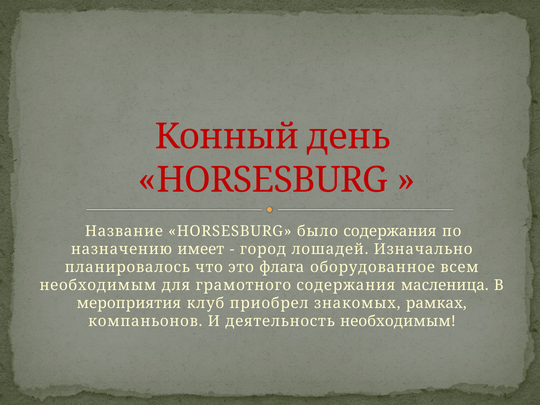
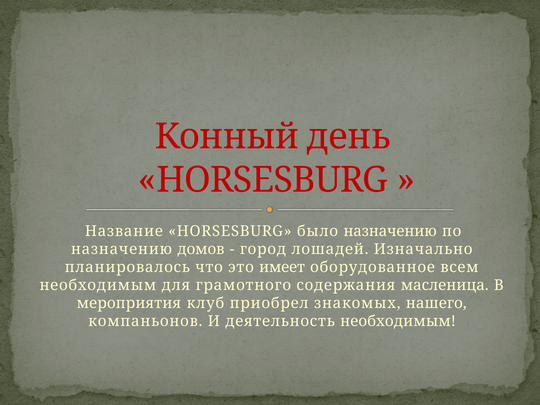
было содержания: содержания -> назначению
имеет: имеет -> домов
флага: флага -> имеет
рамках: рамках -> нашего
